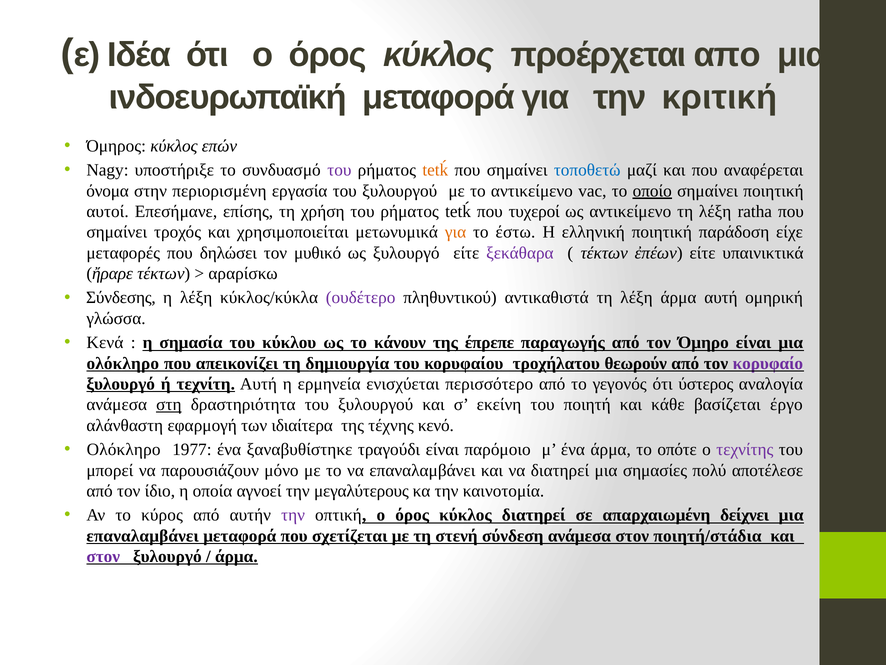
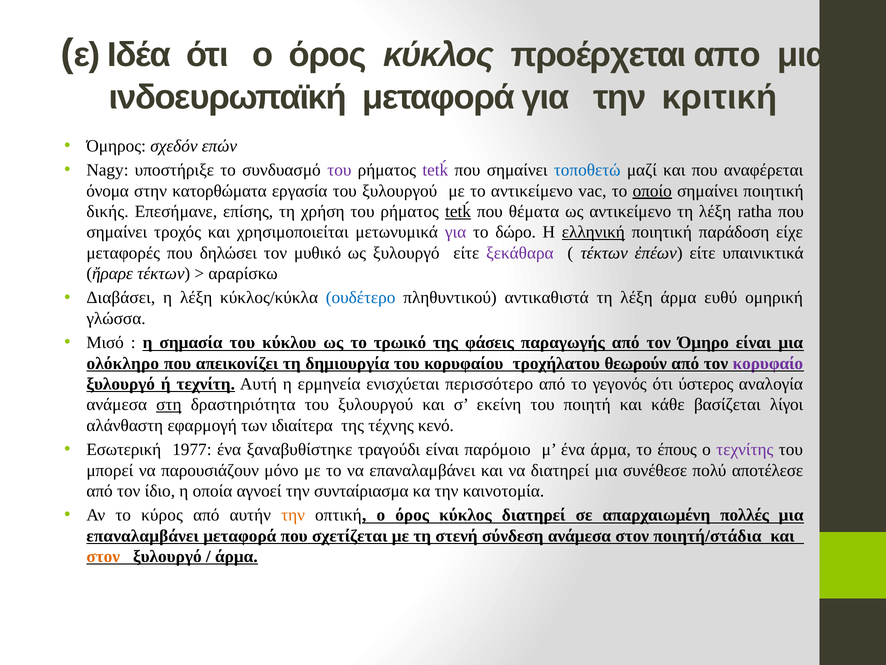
Όμηρος κύκλος: κύκλος -> σχεδόν
tetḱ at (435, 170) colour: orange -> purple
περιορισμένη: περιορισμένη -> κατορθώματα
αυτοί: αυτοί -> δικής
tetḱ at (458, 211) underline: none -> present
τυχεροί: τυχεροί -> θέματα
για at (456, 232) colour: orange -> purple
έστω: έστω -> δώρο
ελληνική underline: none -> present
Σύνδεσης: Σύνδεσης -> Διαβάσει
ουδέτερο colour: purple -> blue
άρμα αυτή: αυτή -> ευθύ
Κενά: Κενά -> Μισό
κάνουν: κάνουν -> τρωικό
έπρεπε: έπρεπε -> φάσεις
έργο: έργο -> λίγοι
Ολόκληρο at (124, 449): Ολόκληρο -> Εσωτερική
οπότε: οπότε -> έπους
σημασίες: σημασίες -> συνέθεσε
μεγαλύτερους: μεγαλύτερους -> συνταίριασμα
την at (293, 515) colour: purple -> orange
δείχνει: δείχνει -> πολλές
στον at (103, 556) colour: purple -> orange
